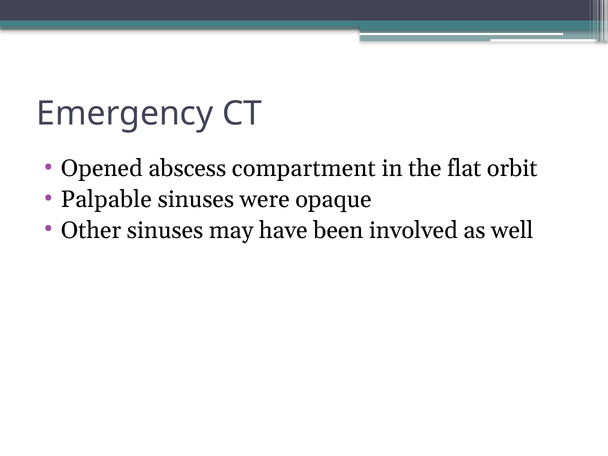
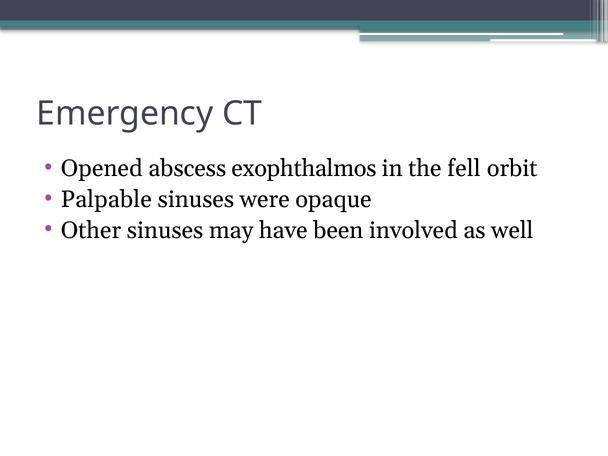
compartment: compartment -> exophthalmos
flat: flat -> fell
